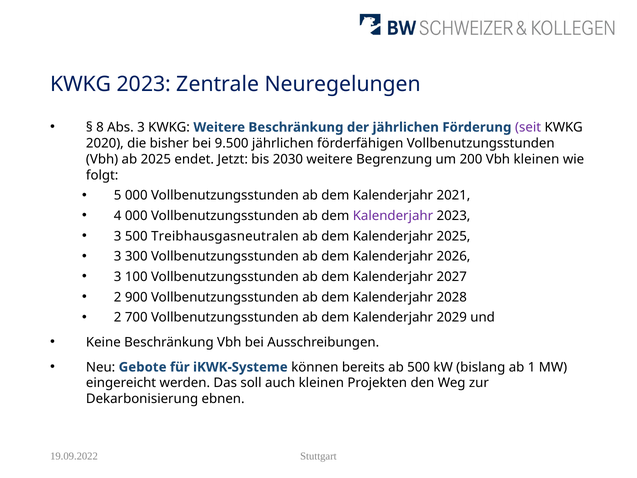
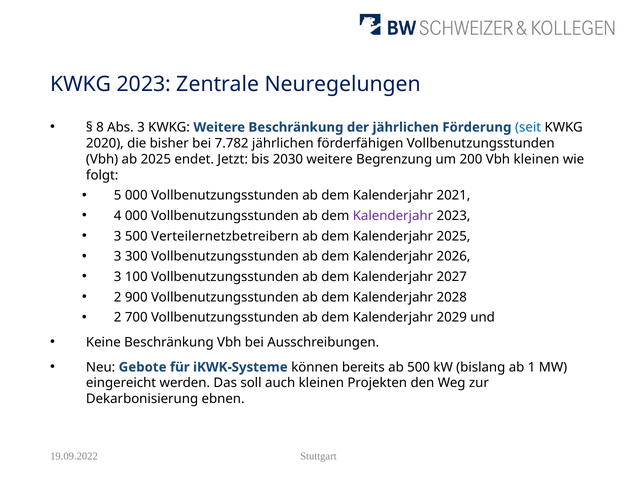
seit colour: purple -> blue
9.500: 9.500 -> 7.782
Treibhausgasneutralen: Treibhausgasneutralen -> Verteilernetzbetreibern
